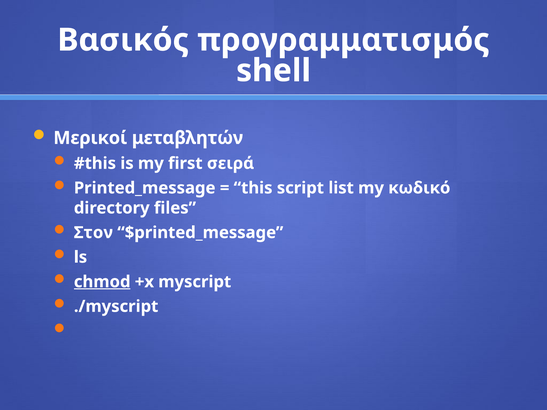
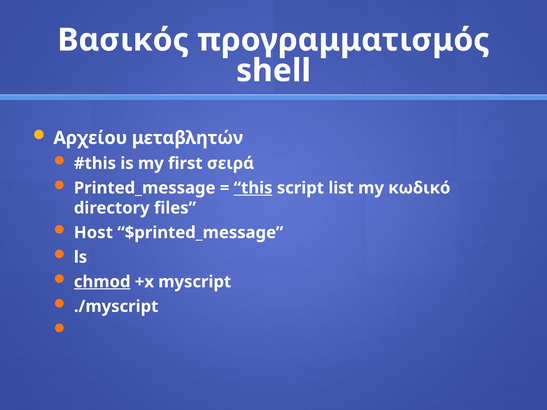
Μερικοί: Μερικοί -> Αρχείου
this underline: none -> present
Στον: Στον -> Host
